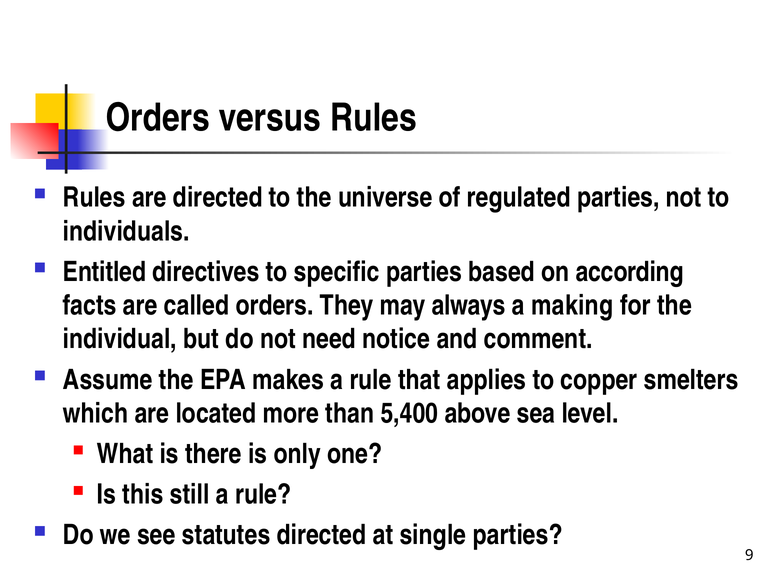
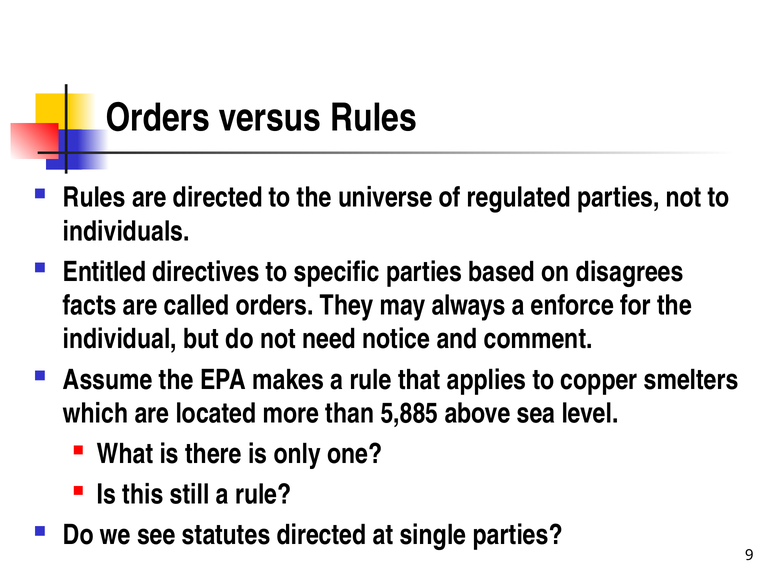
according: according -> disagrees
making: making -> enforce
5,400: 5,400 -> 5,885
